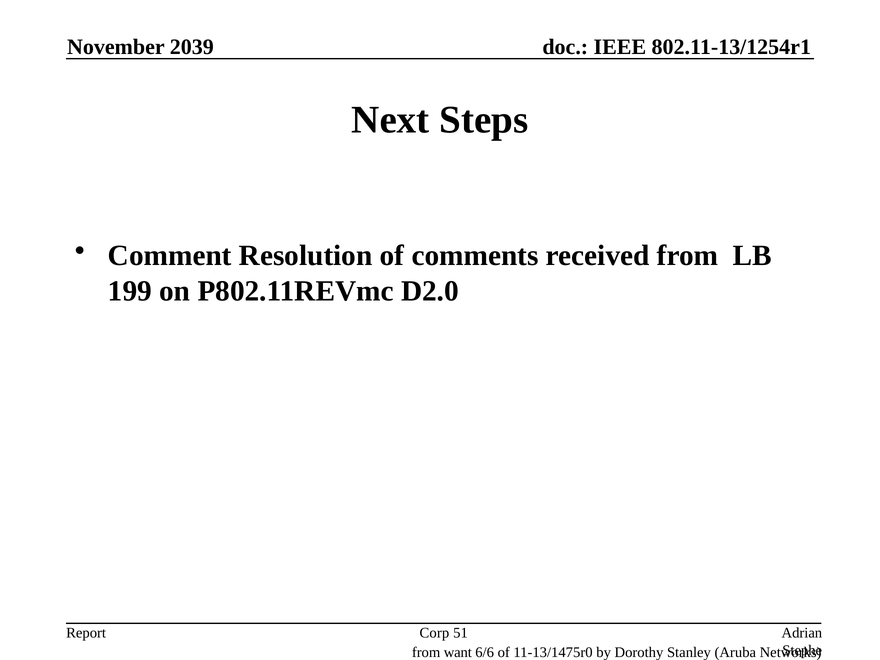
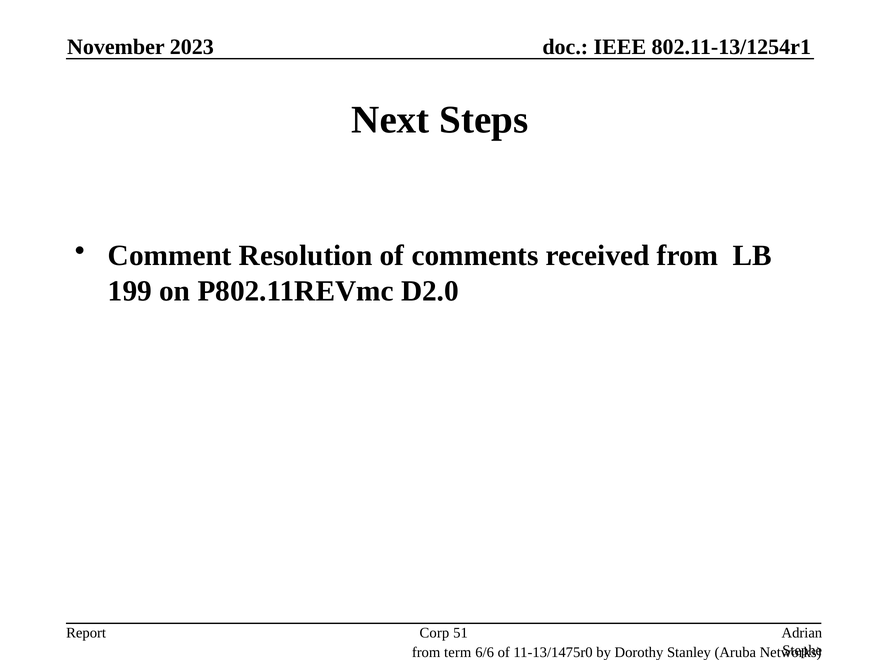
2039: 2039 -> 2023
want: want -> term
